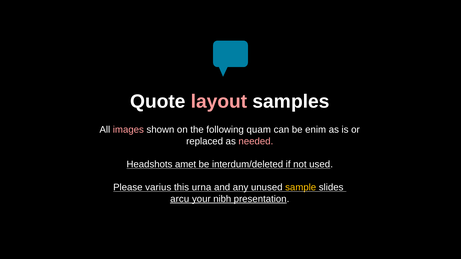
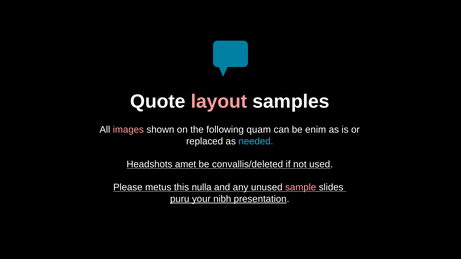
needed colour: pink -> light blue
interdum/deleted: interdum/deleted -> convallis/deleted
varius: varius -> metus
urna: urna -> nulla
sample colour: yellow -> pink
arcu: arcu -> puru
